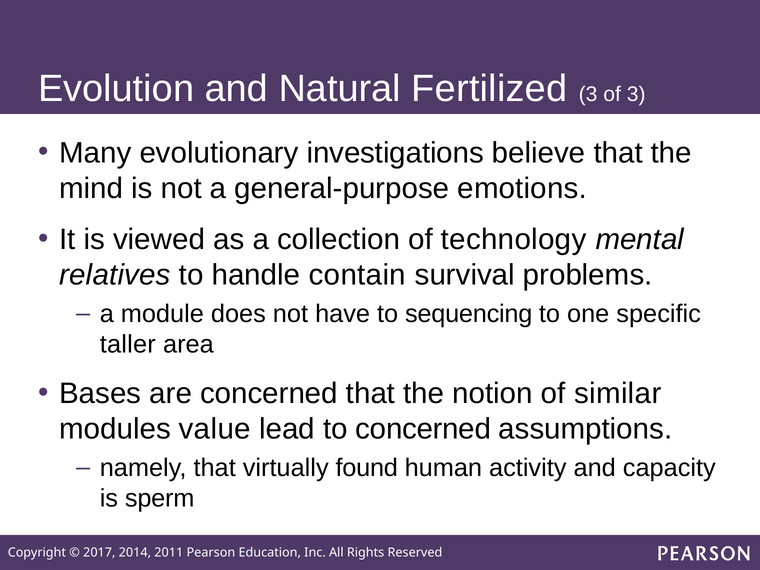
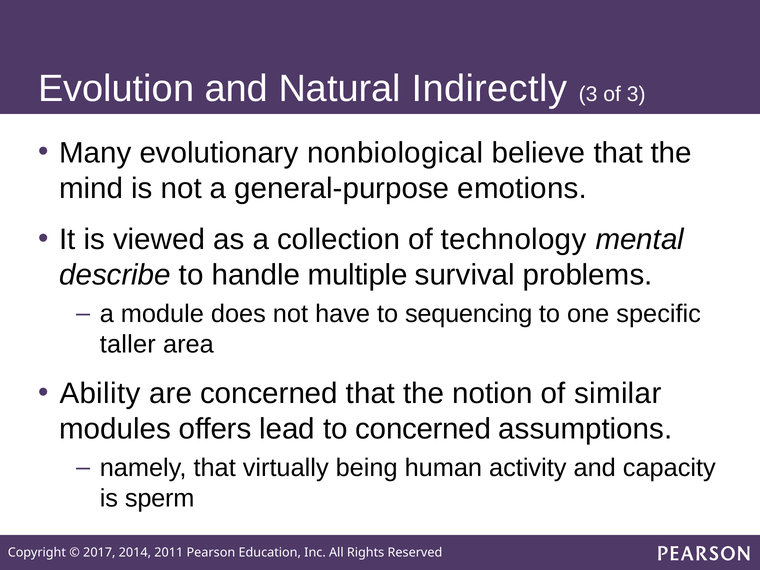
Fertilized: Fertilized -> Indirectly
investigations: investigations -> nonbiological
relatives: relatives -> describe
contain: contain -> multiple
Bases: Bases -> Ability
value: value -> offers
found: found -> being
